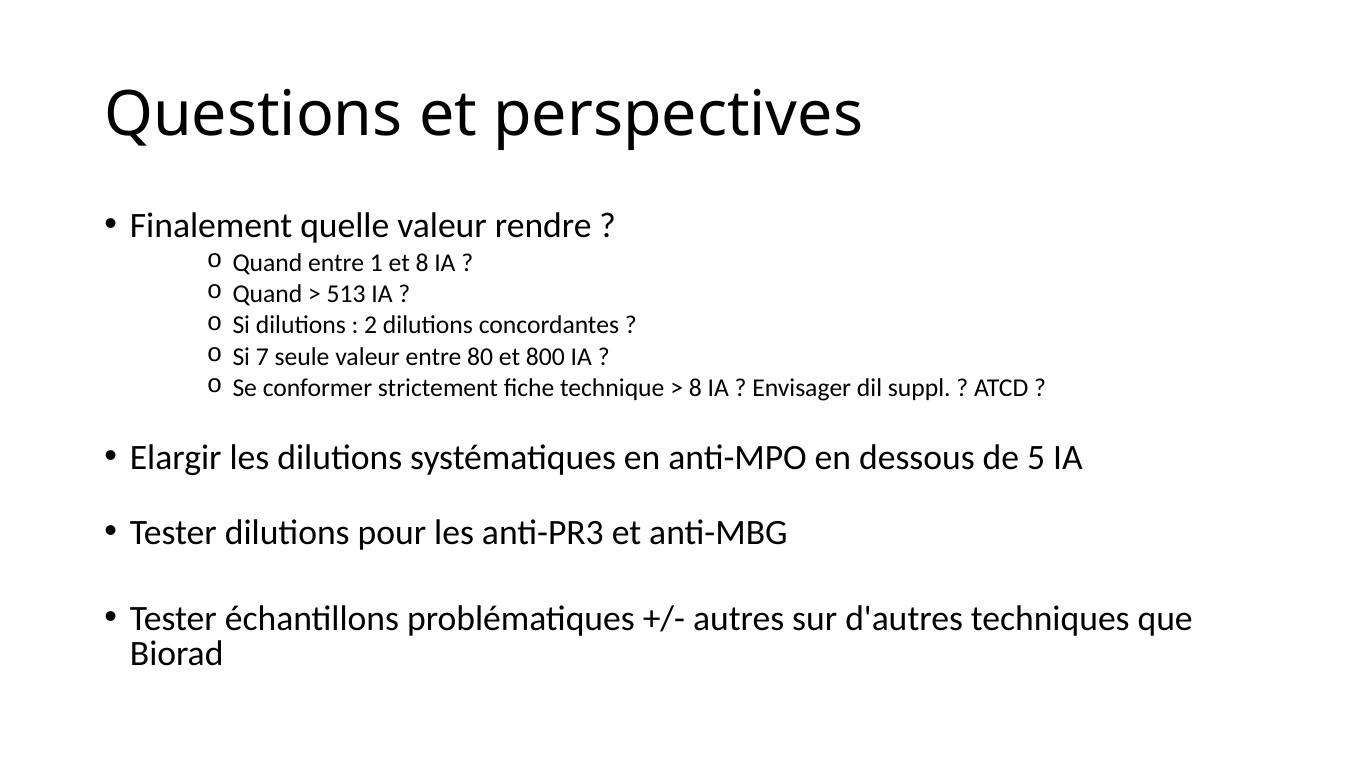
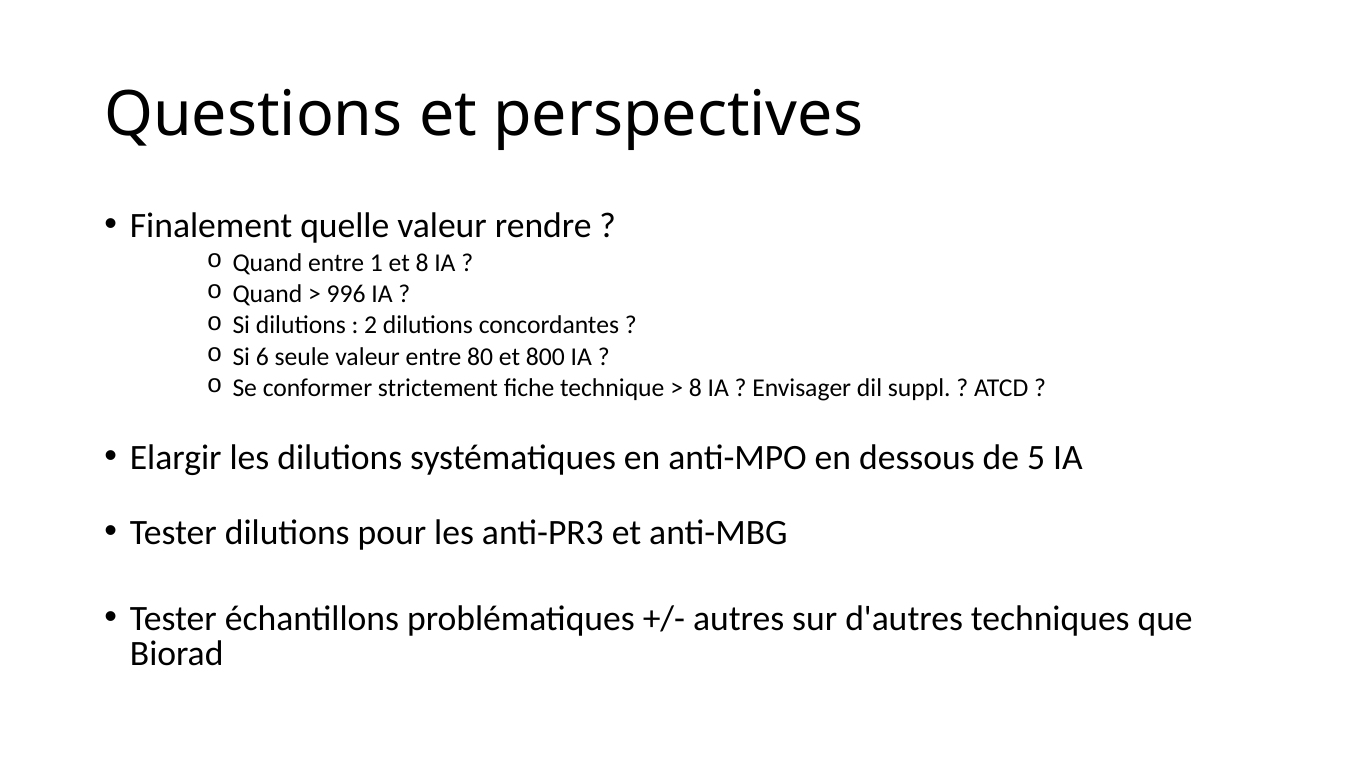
513: 513 -> 996
7: 7 -> 6
